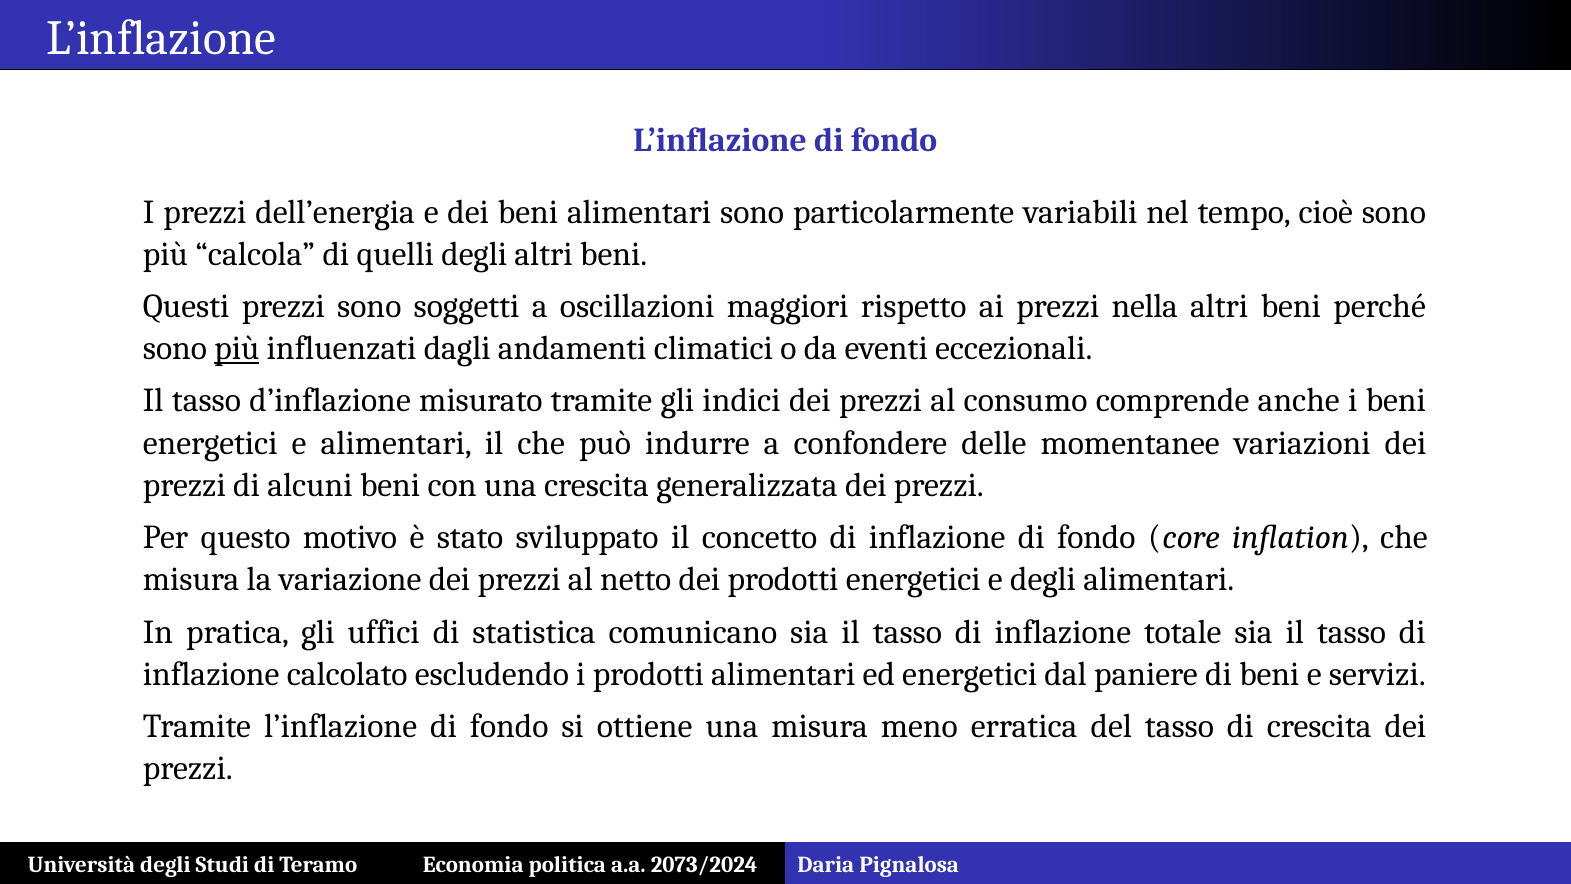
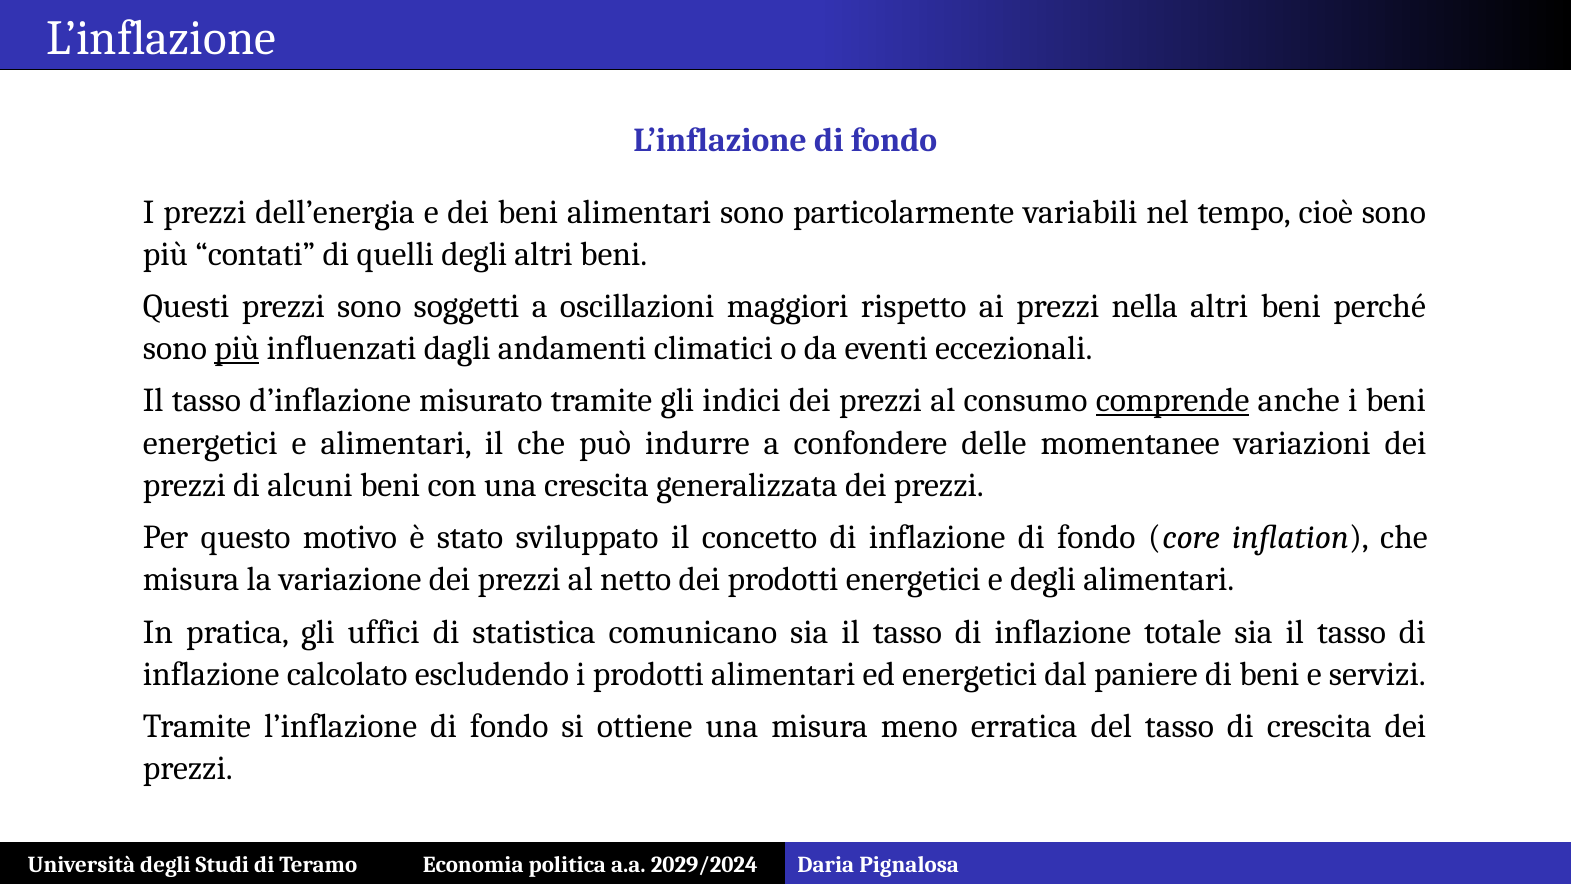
calcola: calcola -> contati
comprende underline: none -> present
2073/2024: 2073/2024 -> 2029/2024
